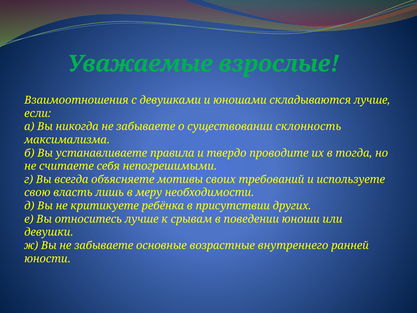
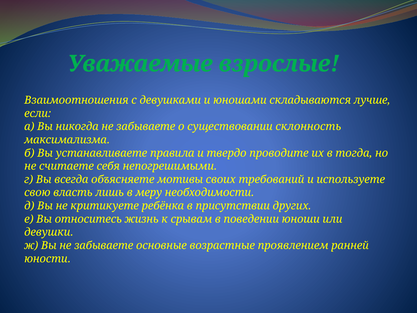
относитесь лучше: лучше -> жизнь
внутреннего: внутреннего -> проявлением
